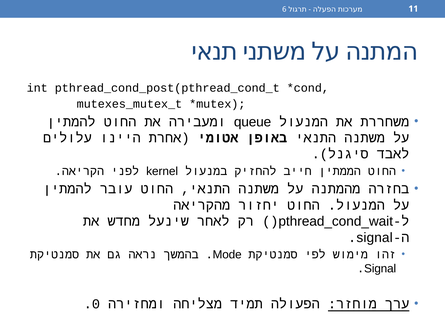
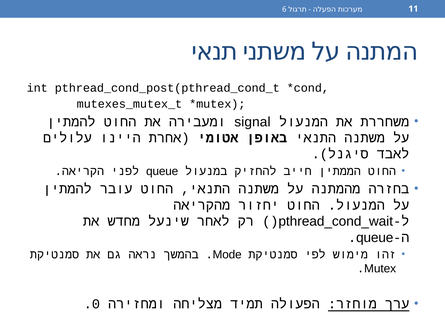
queue: queue -> signal
kernel at (162, 171): kernel -> queue
signal at (375, 237): signal -> queue
Signal at (380, 268): Signal -> Mutex
